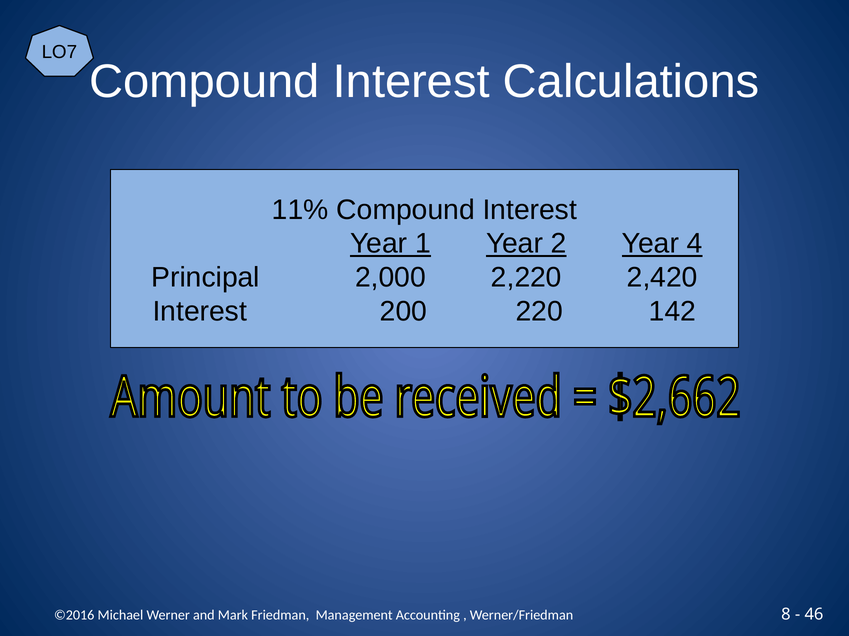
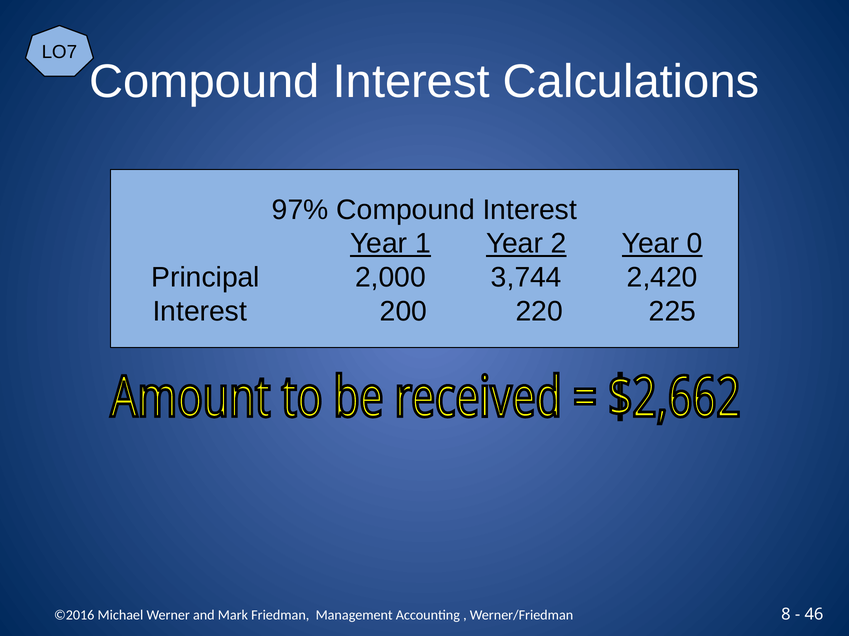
11%: 11% -> 97%
4: 4 -> 0
2,220: 2,220 -> 3,744
142: 142 -> 225
